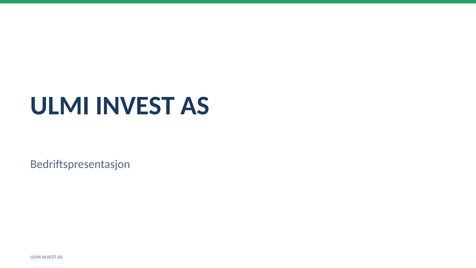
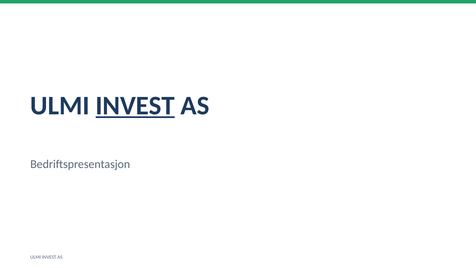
INVEST at (135, 106) underline: none -> present
